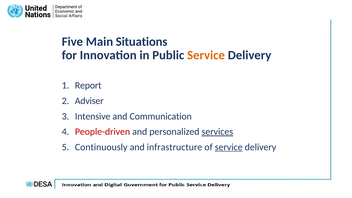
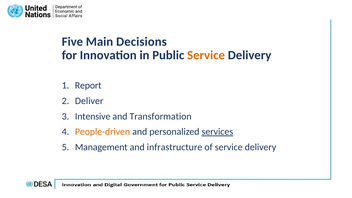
Situations: Situations -> Decisions
Adviser: Adviser -> Deliver
Communication: Communication -> Transformation
People-driven colour: red -> orange
Continuously: Continuously -> Management
service at (229, 147) underline: present -> none
